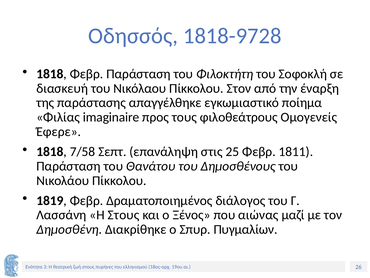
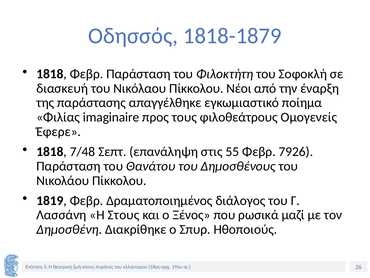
1818-9728: 1818-9728 -> 1818-1879
Στον: Στον -> Νέοι
7/58: 7/58 -> 7/48
25: 25 -> 55
1811: 1811 -> 7926
αιώνας: αιώνας -> ρωσικά
Πυγμαλίων: Πυγμαλίων -> Ηθοποιούς
